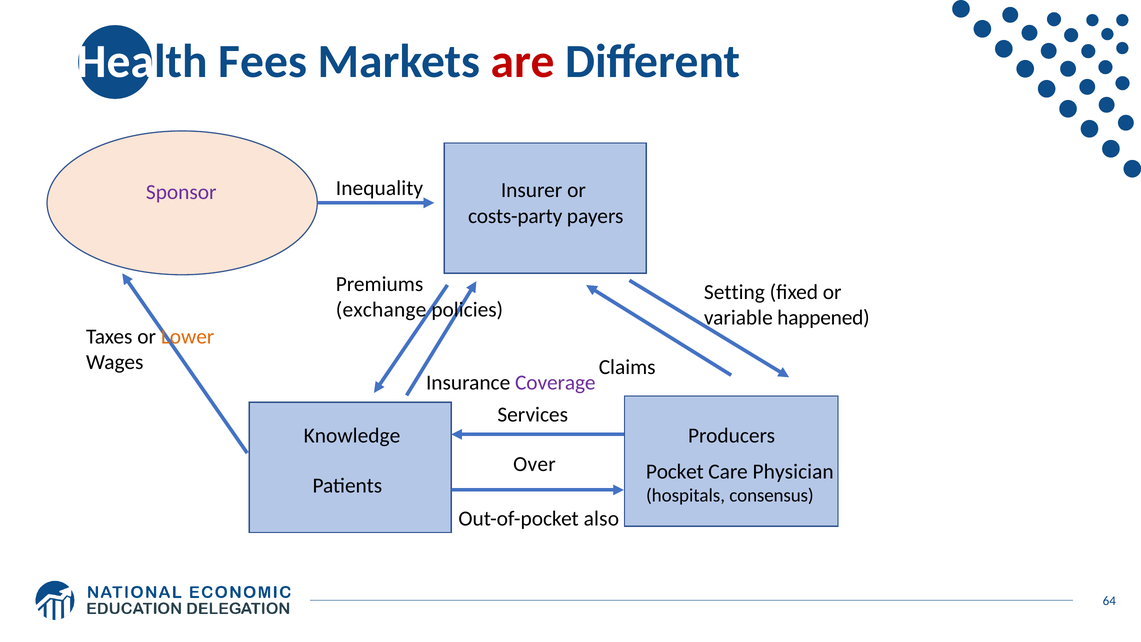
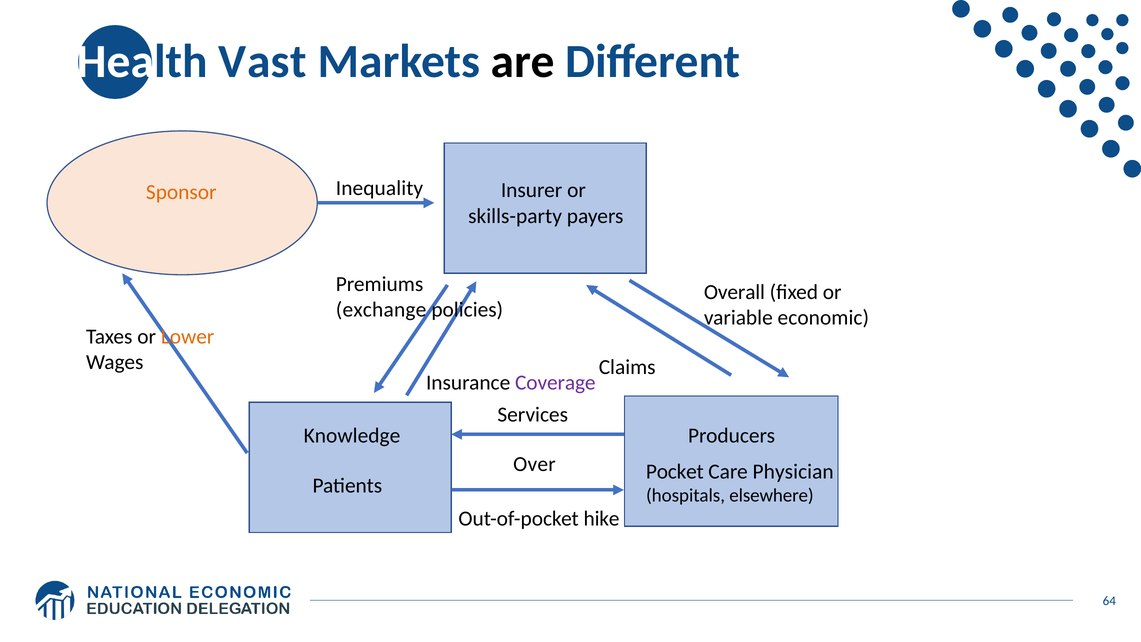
Fees: Fees -> Vast
are colour: red -> black
Sponsor colour: purple -> orange
costs-party: costs-party -> skills-party
Setting: Setting -> Overall
happened: happened -> economic
consensus: consensus -> elsewhere
also: also -> hike
